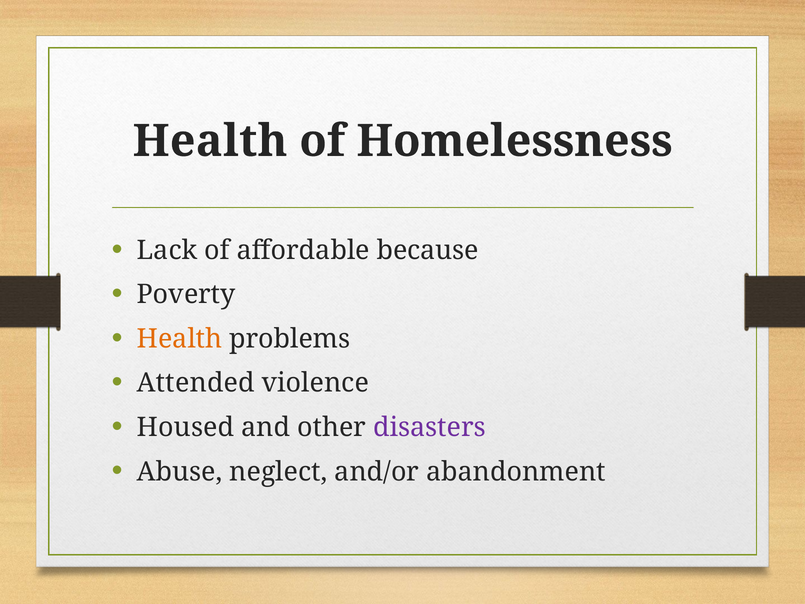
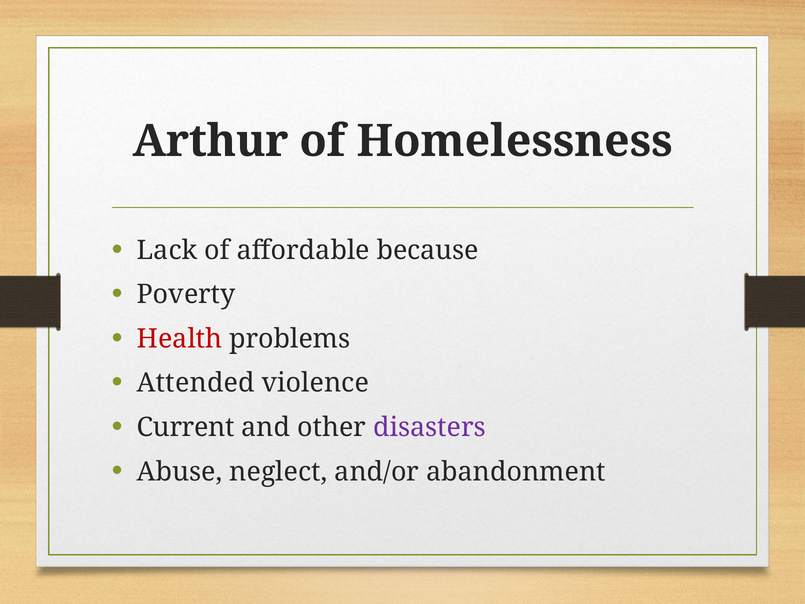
Health at (210, 141): Health -> Arthur
Health at (180, 339) colour: orange -> red
Housed: Housed -> Current
